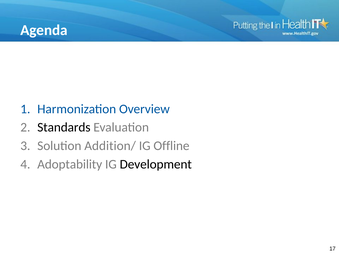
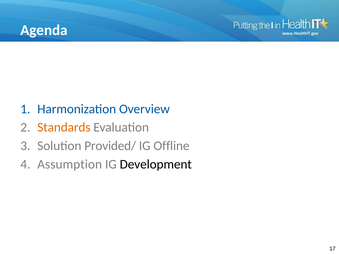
Standards colour: black -> orange
Addition/: Addition/ -> Provided/
Adoptability: Adoptability -> Assumption
